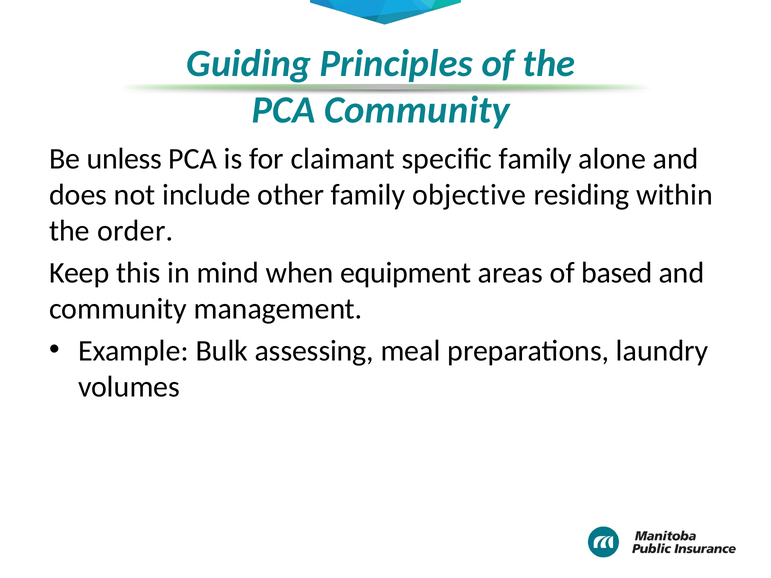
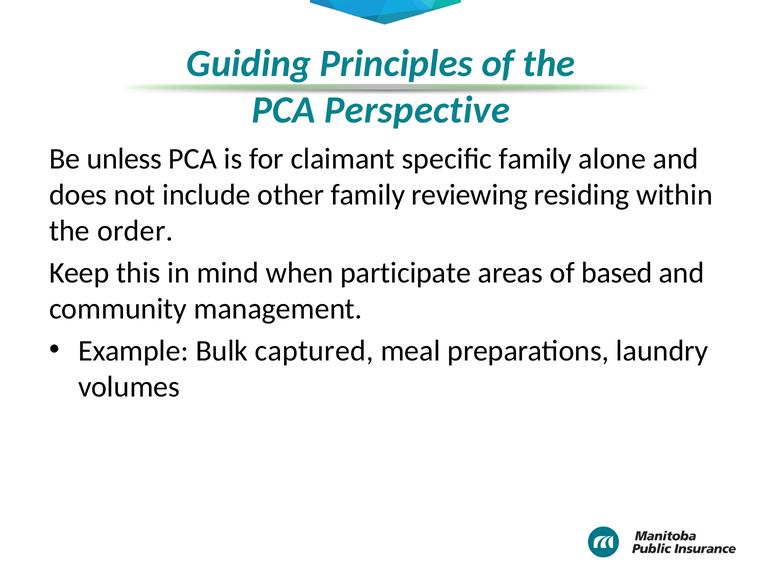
PCA Community: Community -> Perspective
objective: objective -> reviewing
equipment: equipment -> participate
assessing: assessing -> captured
